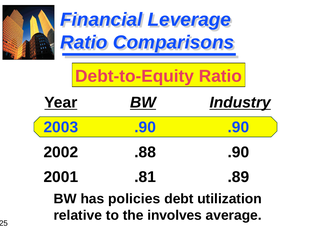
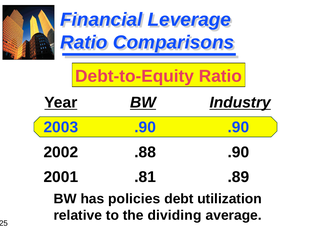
involves: involves -> dividing
